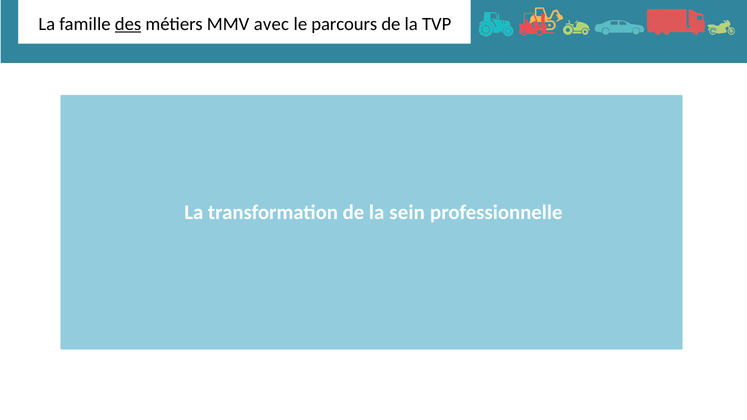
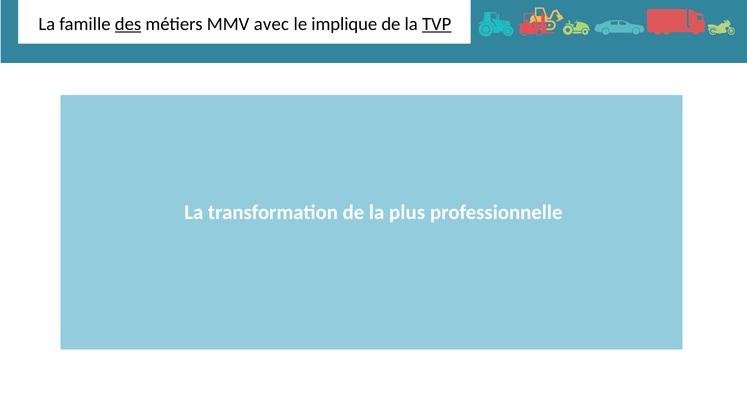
parcours: parcours -> implique
TVP underline: none -> present
sein: sein -> plus
